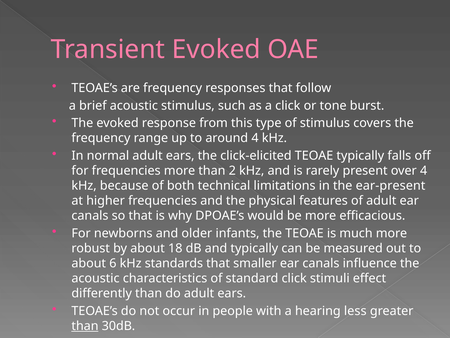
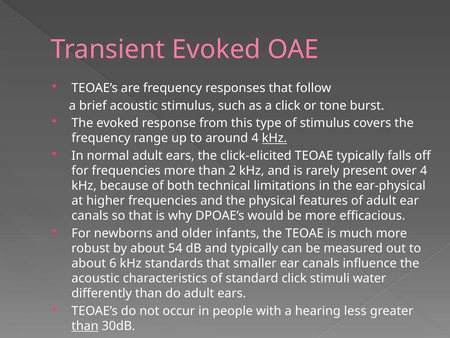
kHz at (274, 138) underline: none -> present
ear-present: ear-present -> ear-physical
18: 18 -> 54
effect: effect -> water
